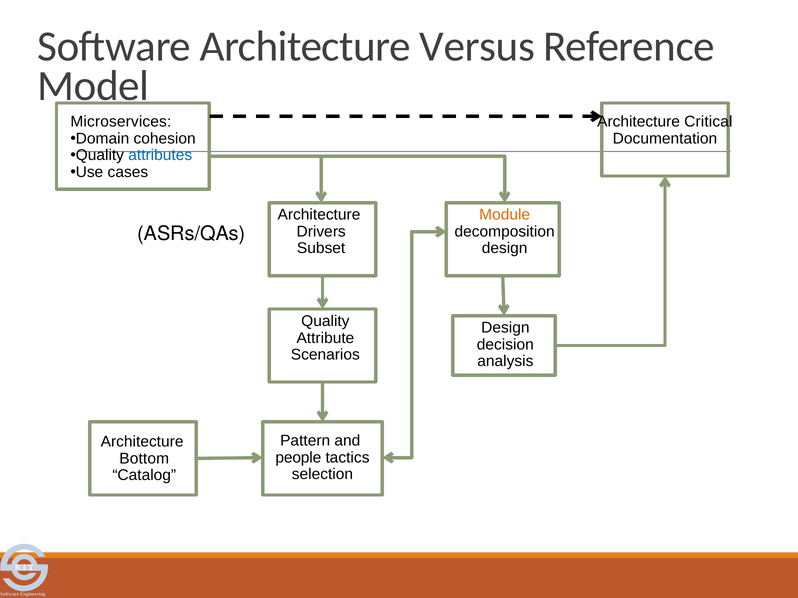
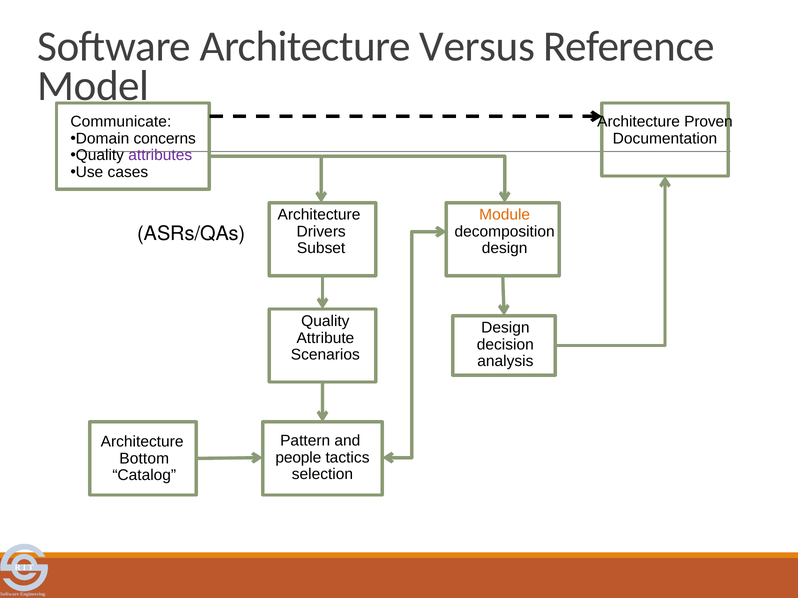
Microservices: Microservices -> Communicate
Critical: Critical -> Proven
cohesion: cohesion -> concerns
attributes colour: blue -> purple
